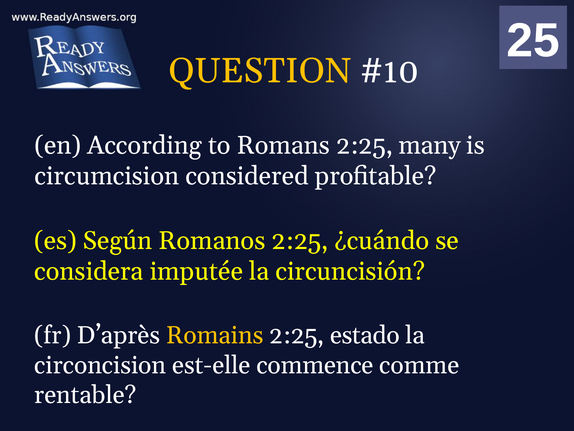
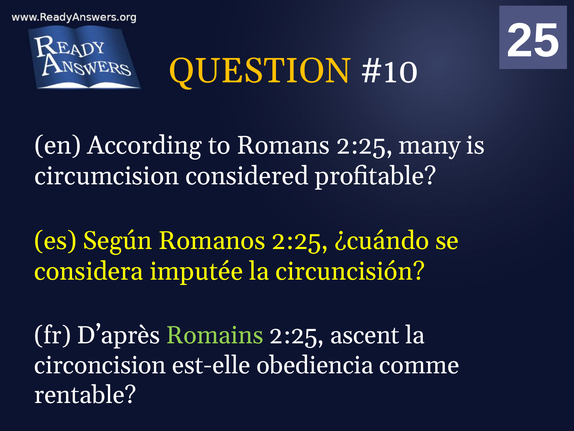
Romains colour: yellow -> light green
estado: estado -> ascent
commence: commence -> obediencia
